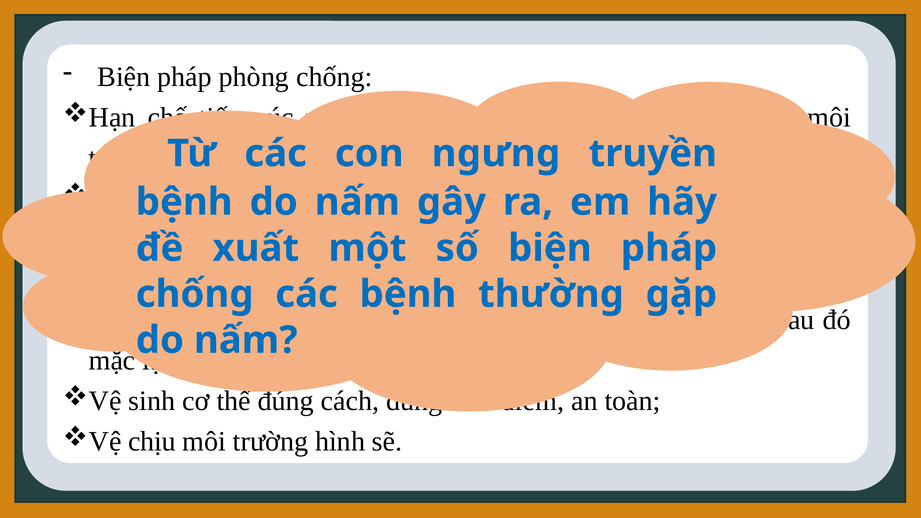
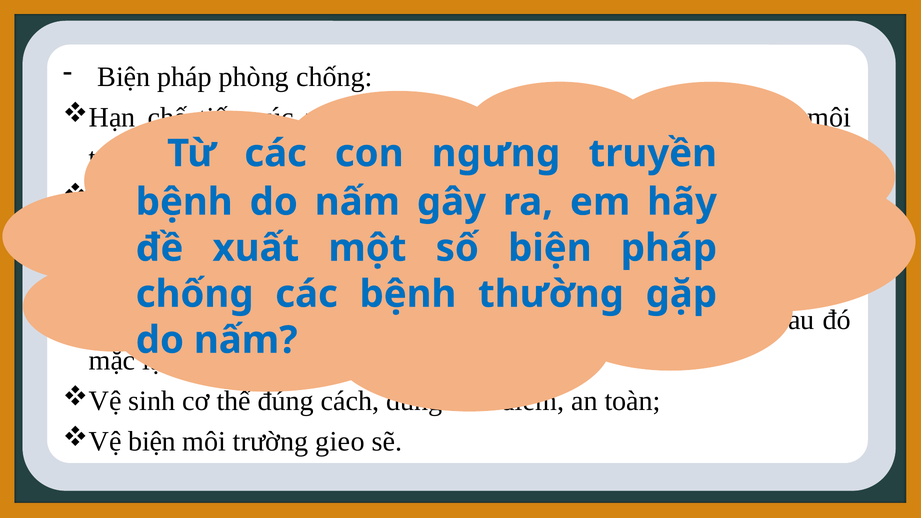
chịu at (152, 441): chịu -> biện
hình: hình -> gieo
